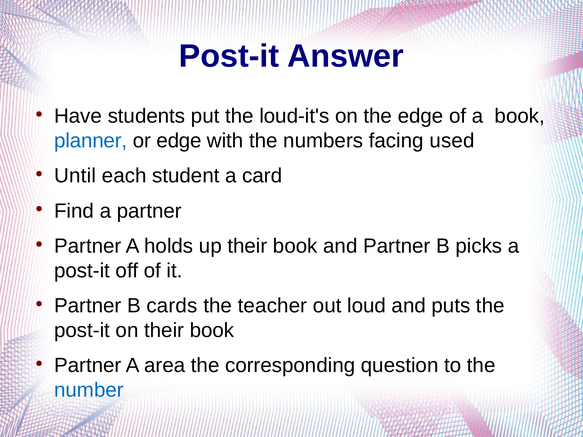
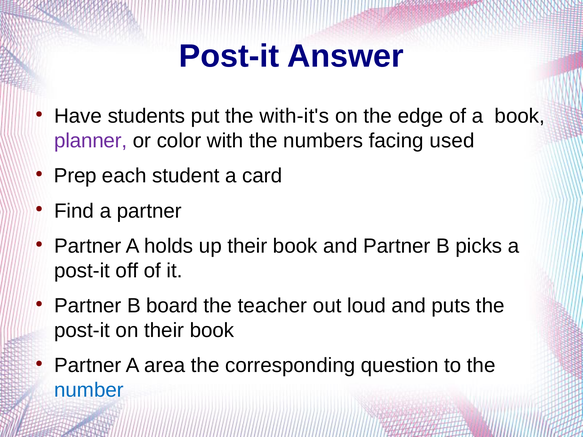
loud-it's: loud-it's -> with-it's
planner colour: blue -> purple
or edge: edge -> color
Until: Until -> Prep
cards: cards -> board
